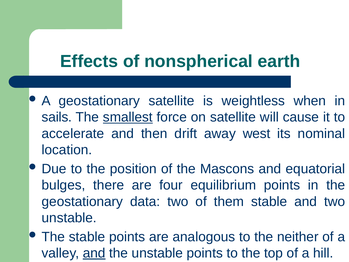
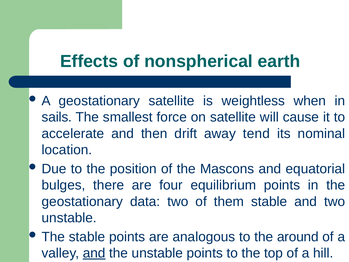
smallest underline: present -> none
west: west -> tend
neither: neither -> around
